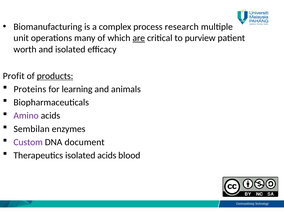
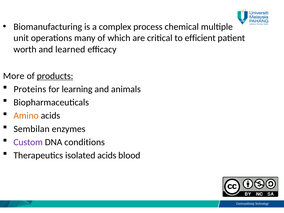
research: research -> chemical
are underline: present -> none
purview: purview -> efficient
and isolated: isolated -> learned
Profit: Profit -> More
Amino colour: purple -> orange
document: document -> conditions
